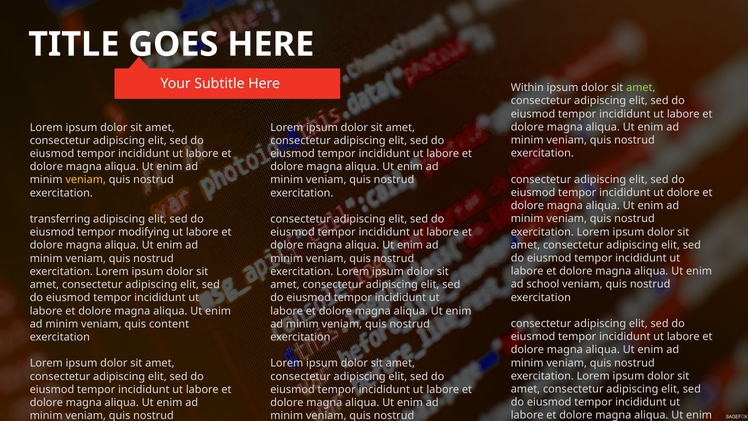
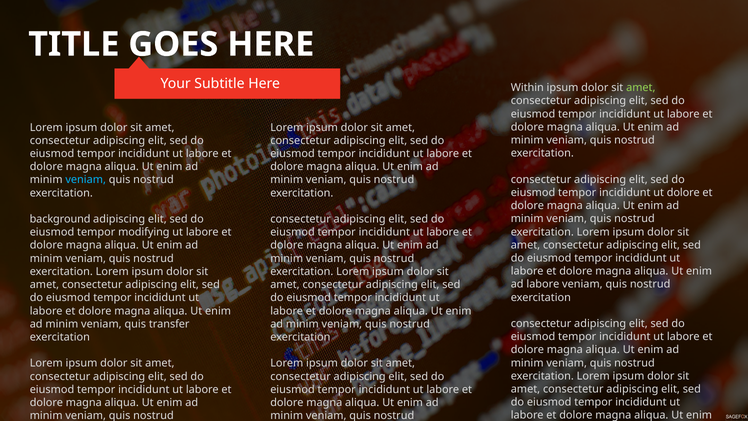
veniam at (86, 180) colour: yellow -> light blue
transferring: transferring -> background
ad school: school -> labore
content: content -> transfer
